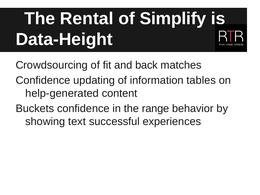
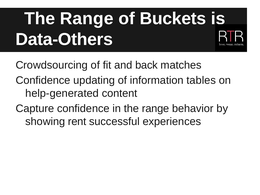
Rental at (87, 18): Rental -> Range
Simplify: Simplify -> Buckets
Data-Height: Data-Height -> Data-Others
Buckets: Buckets -> Capture
text: text -> rent
